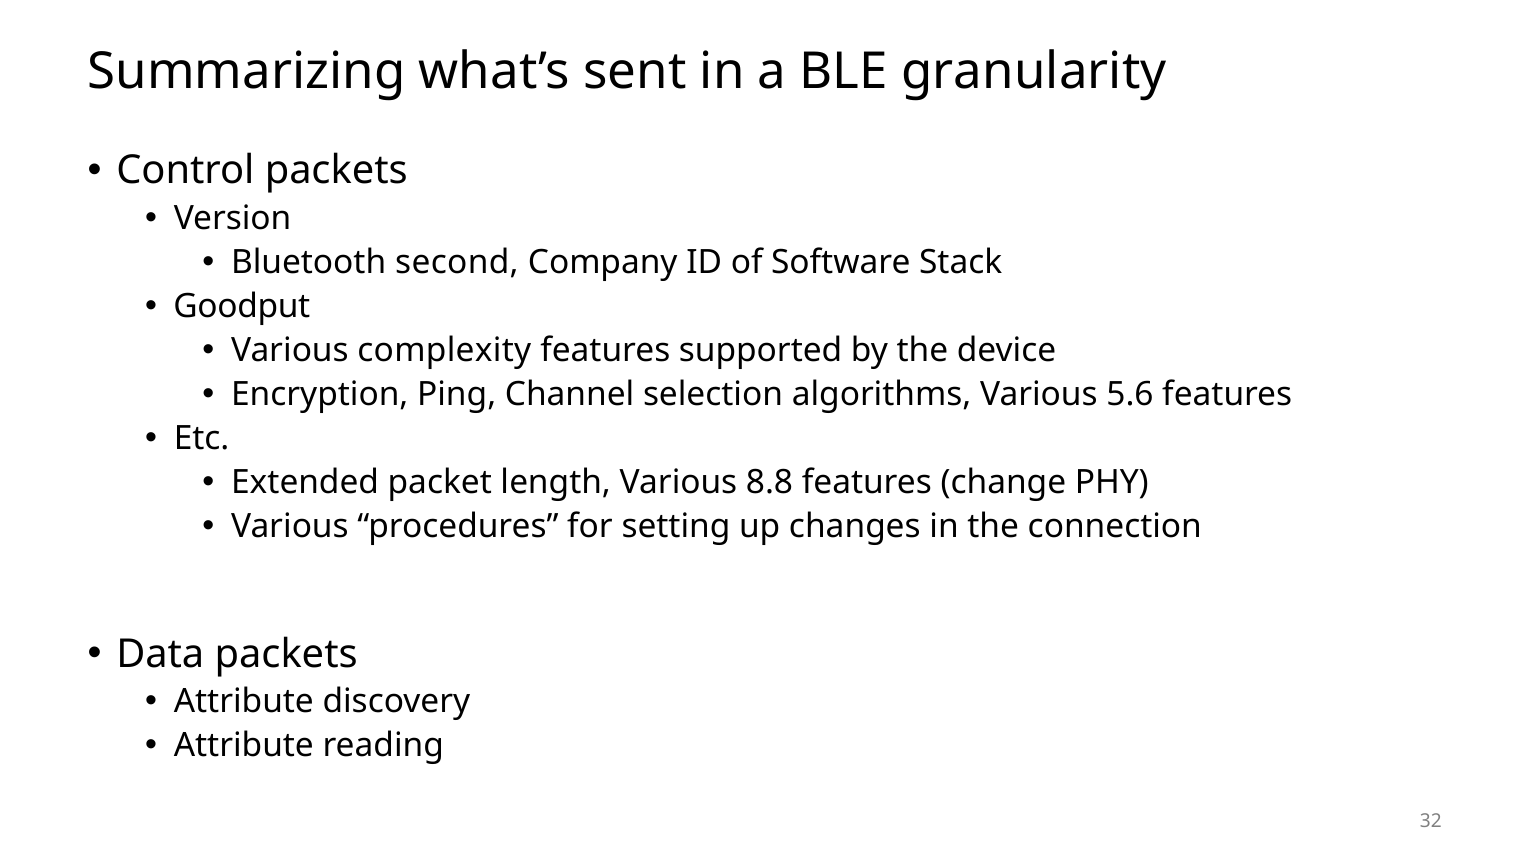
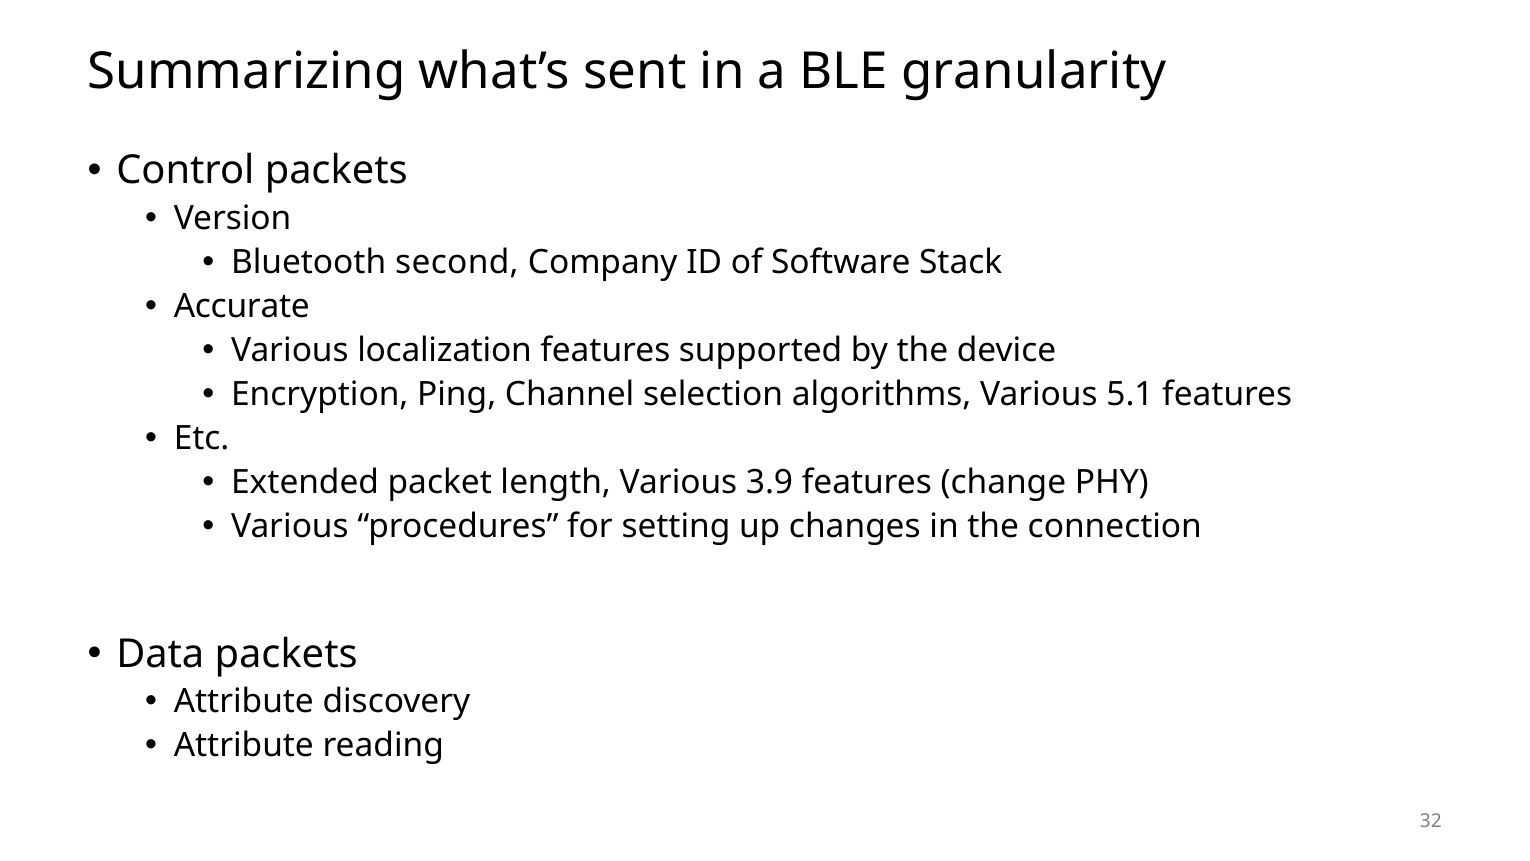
Goodput: Goodput -> Accurate
complexity: complexity -> localization
5.6: 5.6 -> 5.1
8.8: 8.8 -> 3.9
